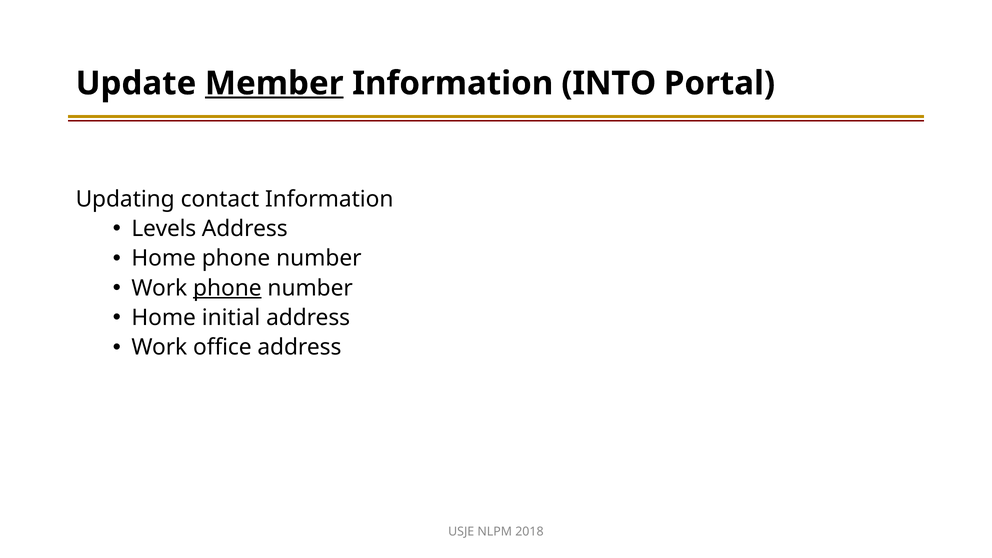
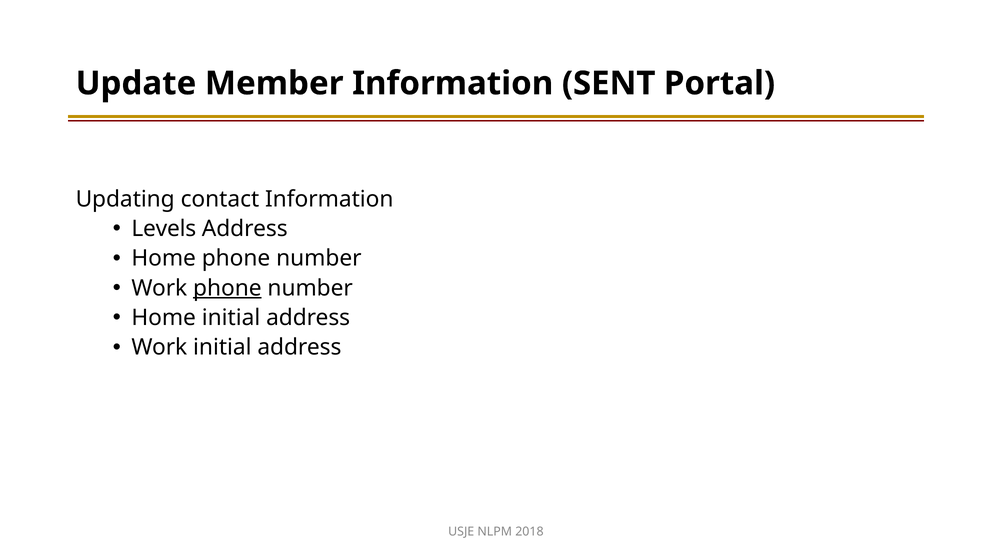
Member underline: present -> none
INTO: INTO -> SENT
Work office: office -> initial
